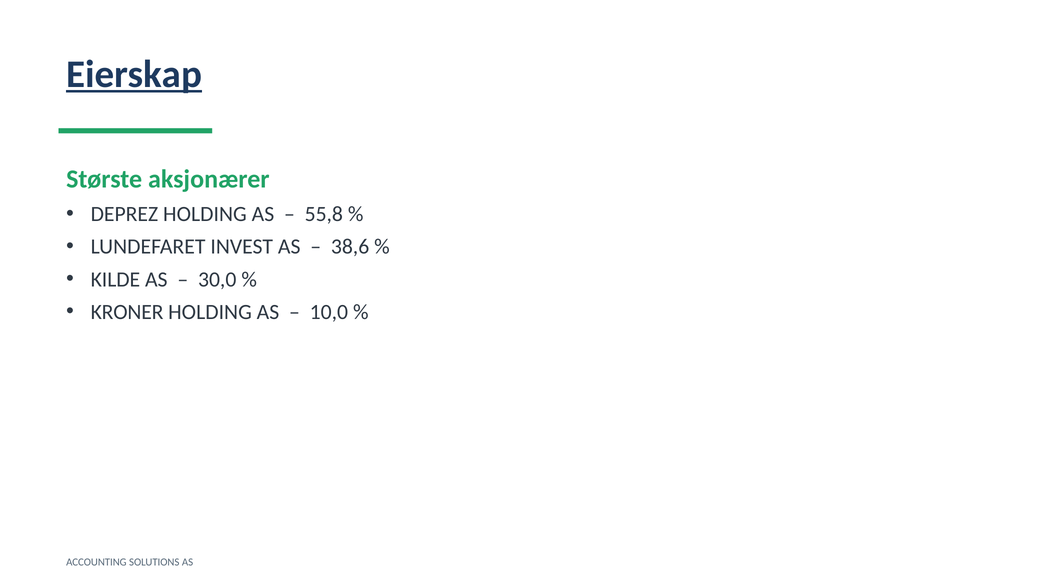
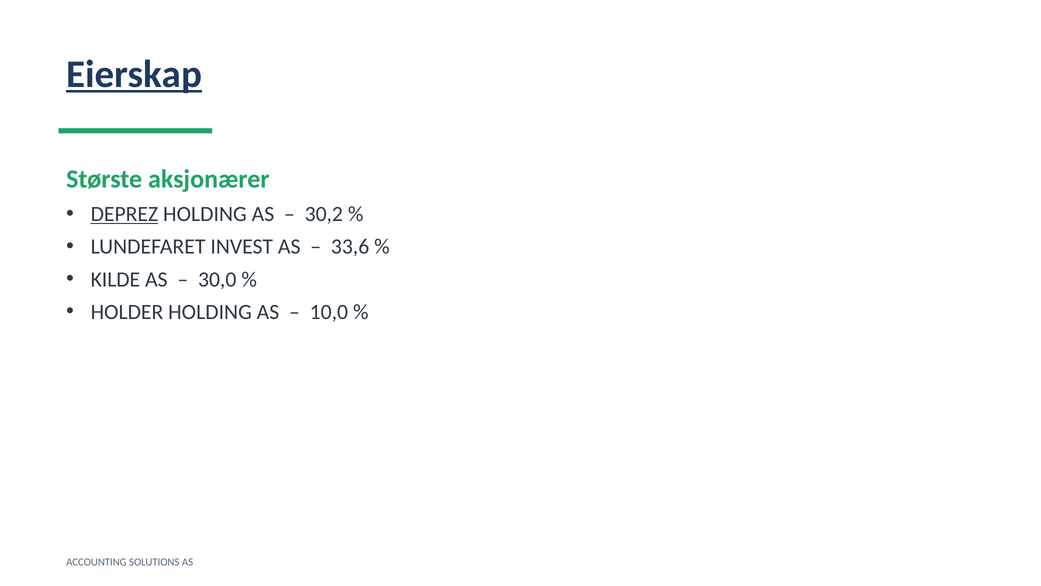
DEPREZ underline: none -> present
55,8: 55,8 -> 30,2
38,6: 38,6 -> 33,6
KRONER: KRONER -> HOLDER
